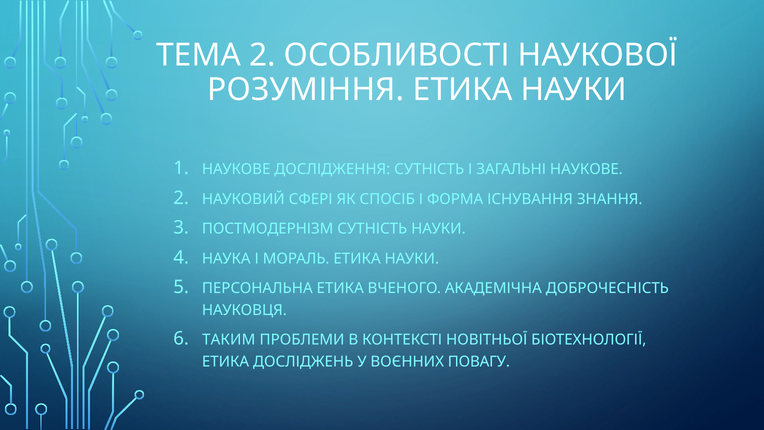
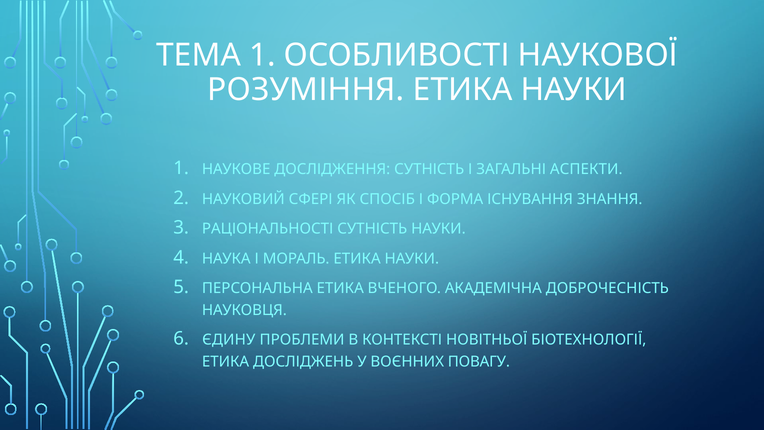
ТЕМА 2: 2 -> 1
ЗАГАЛЬНІ НАУКОВЕ: НАУКОВЕ -> АСПЕКТИ
ПОСТМОДЕРНІЗМ: ПОСТМОДЕРНІЗМ -> РАЦІОНАЛЬНОСТІ
ТАКИМ: ТАКИМ -> ЄДИНУ
